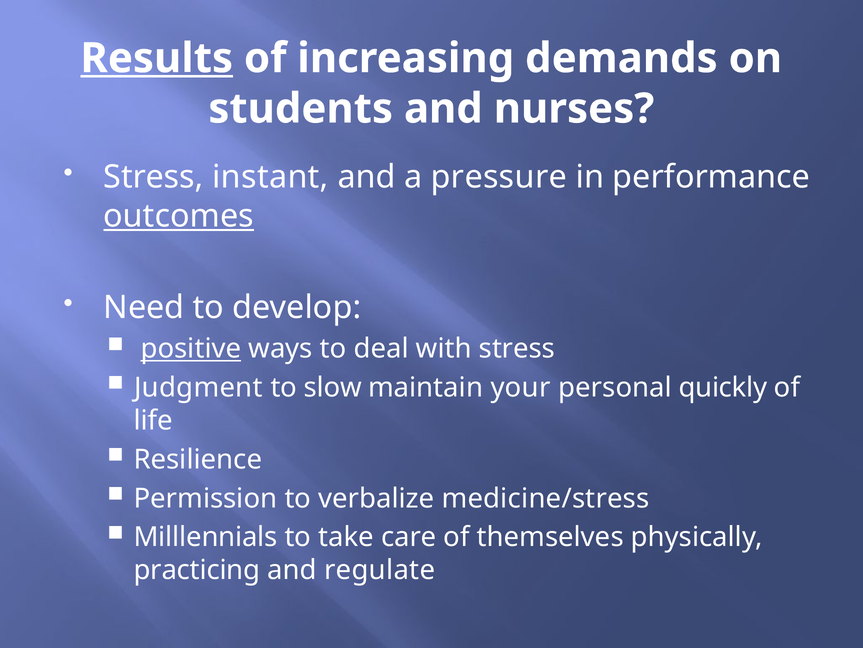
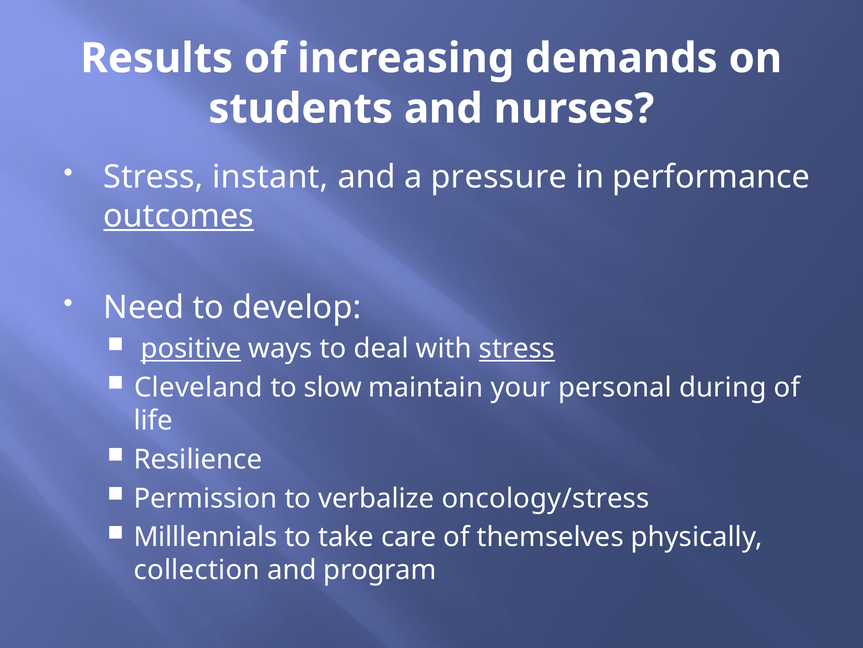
Results underline: present -> none
stress at (517, 348) underline: none -> present
Judgment: Judgment -> Cleveland
quickly: quickly -> during
medicine/stress: medicine/stress -> oncology/stress
practicing: practicing -> collection
regulate: regulate -> program
